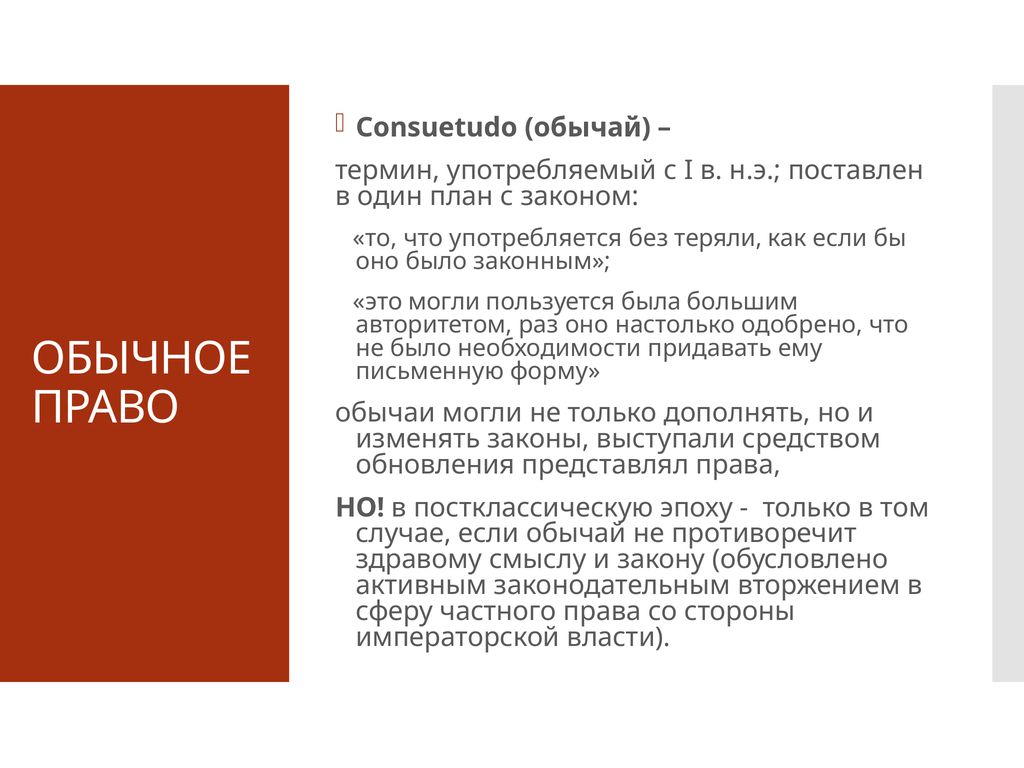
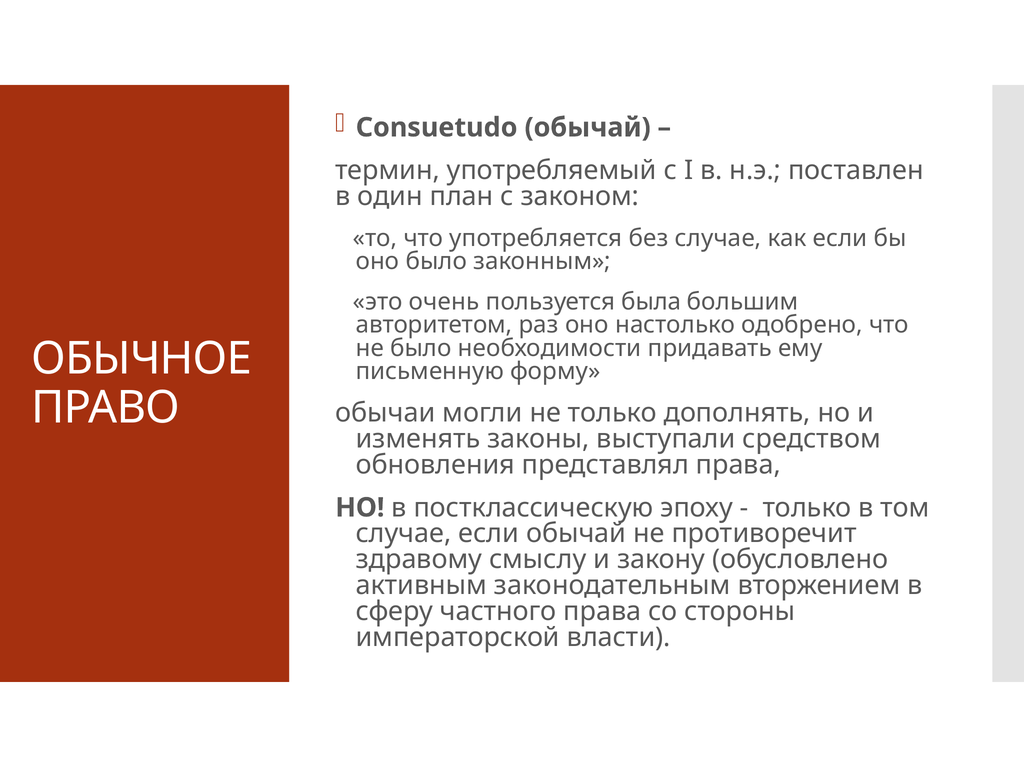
без теряли: теряли -> случае
это могли: могли -> очень
